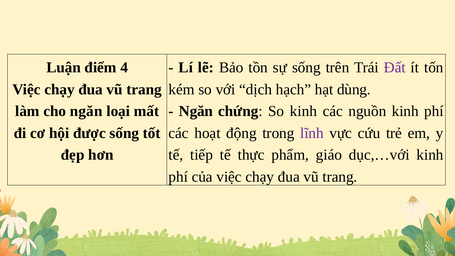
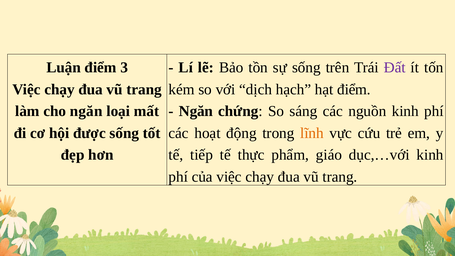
4: 4 -> 3
hạt dùng: dùng -> điểm
So kinh: kinh -> sáng
lĩnh colour: purple -> orange
